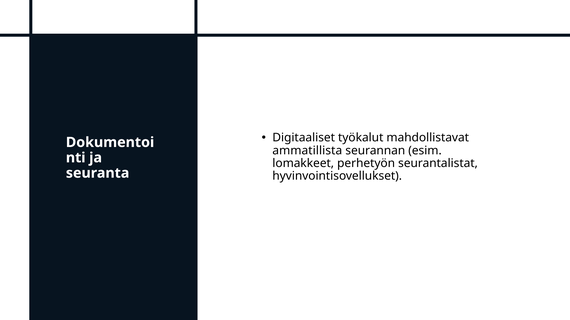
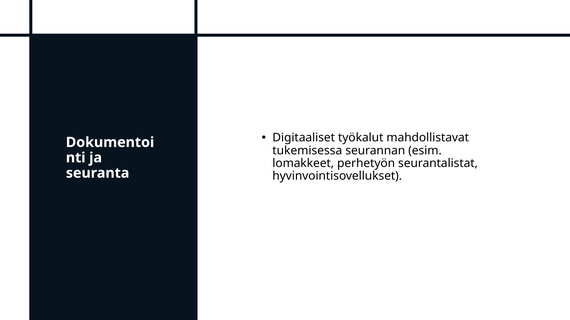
ammatillista: ammatillista -> tukemisessa
